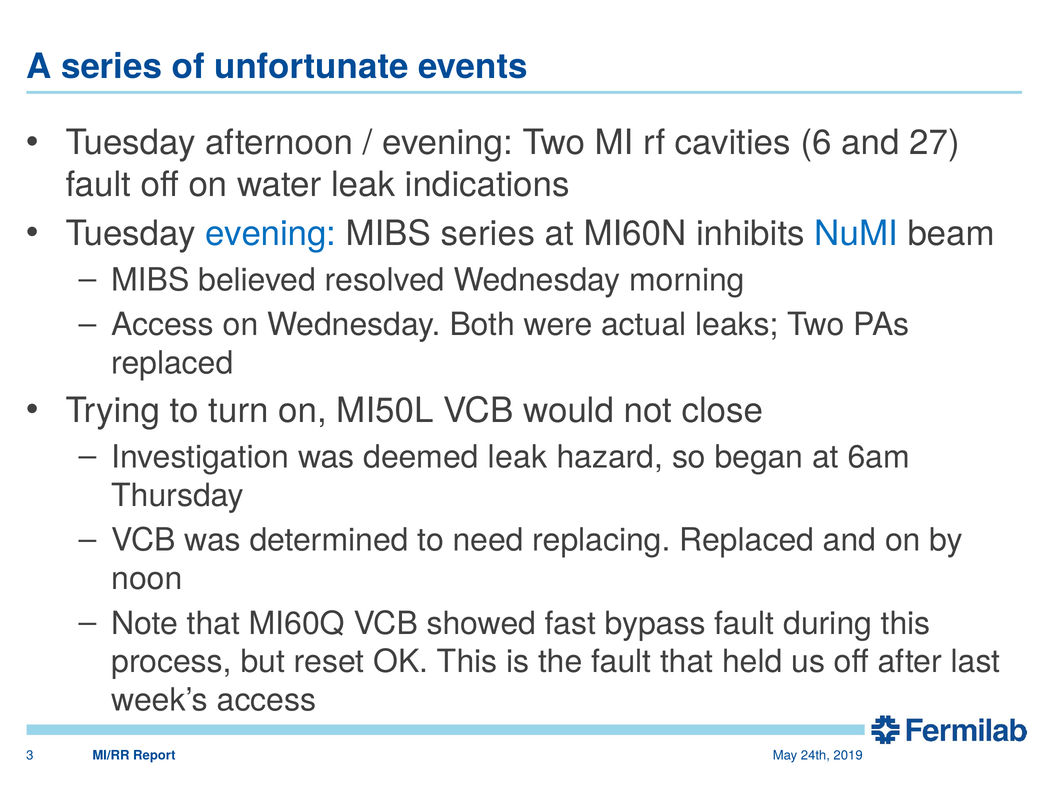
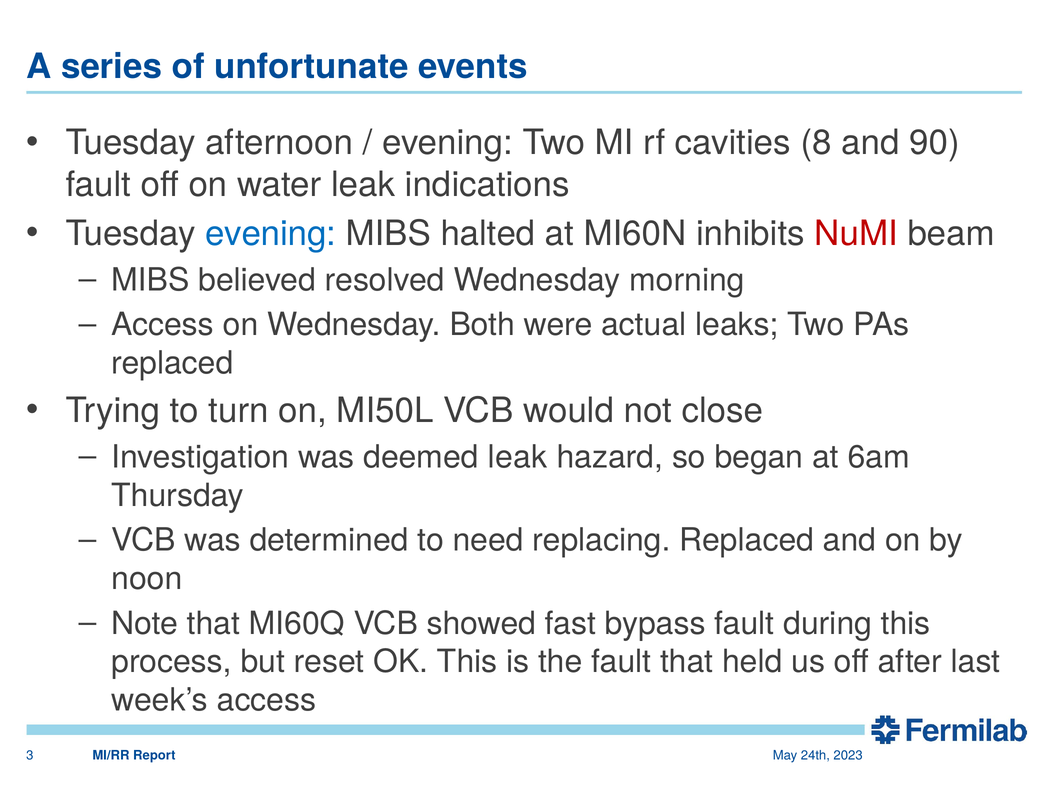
6: 6 -> 8
27: 27 -> 90
MIBS series: series -> halted
NuMI colour: blue -> red
2019: 2019 -> 2023
